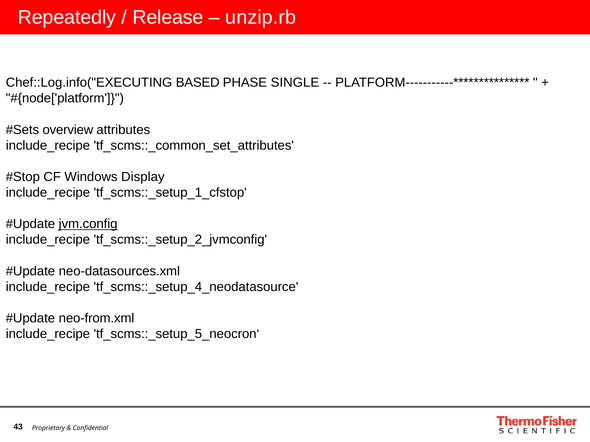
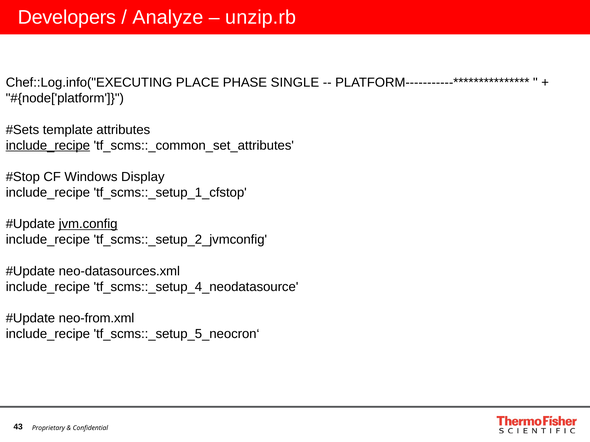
Repeatedly: Repeatedly -> Developers
Release: Release -> Analyze
BASED: BASED -> PLACE
overview: overview -> template
include_recipe at (48, 146) underline: none -> present
